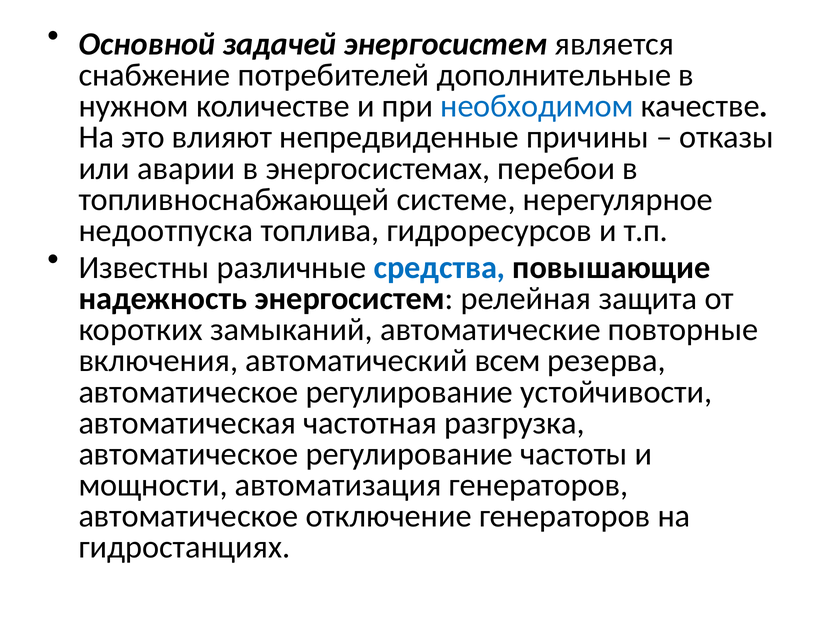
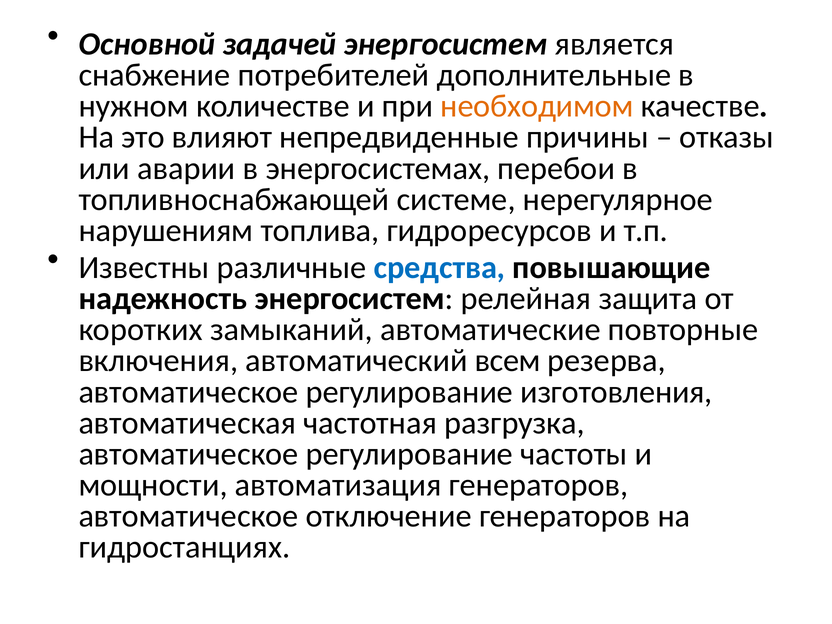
необходимом colour: blue -> orange
недоотпуска: недоотпуска -> нарушениям
устойчивости: устойчивости -> изготовления
